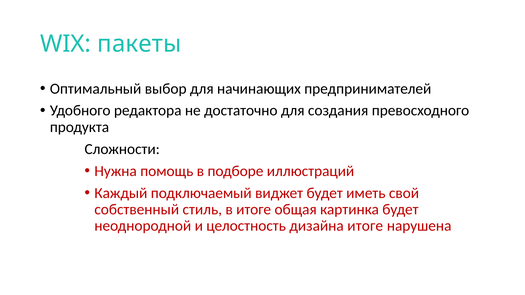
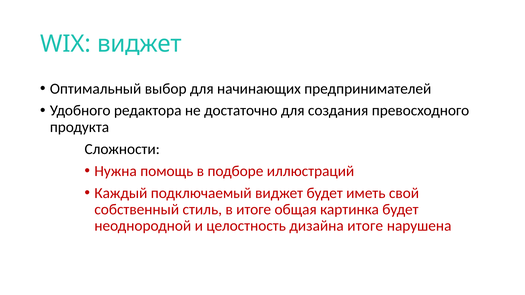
WIX пакеты: пакеты -> виджет
